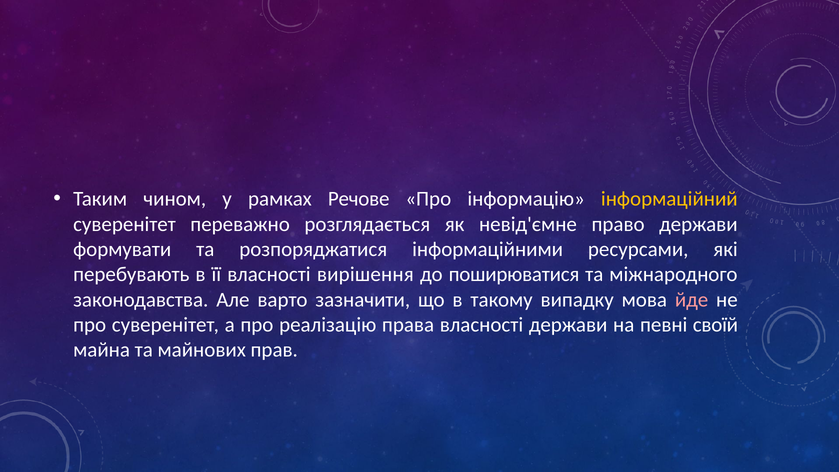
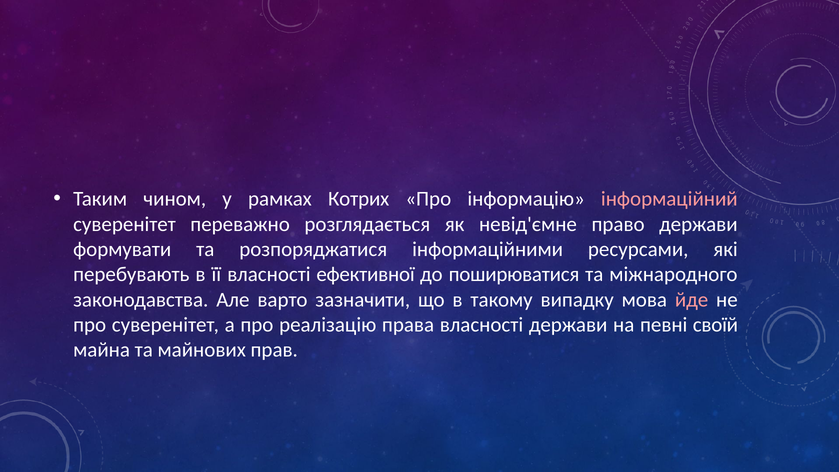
Речове: Речове -> Котрих
інформаційний colour: yellow -> pink
вирішення: вирішення -> ефективної
